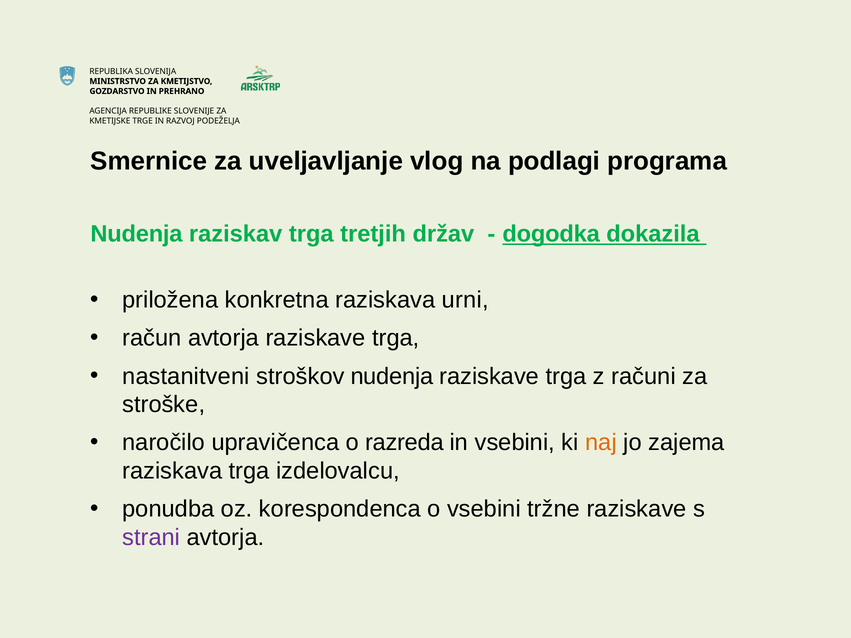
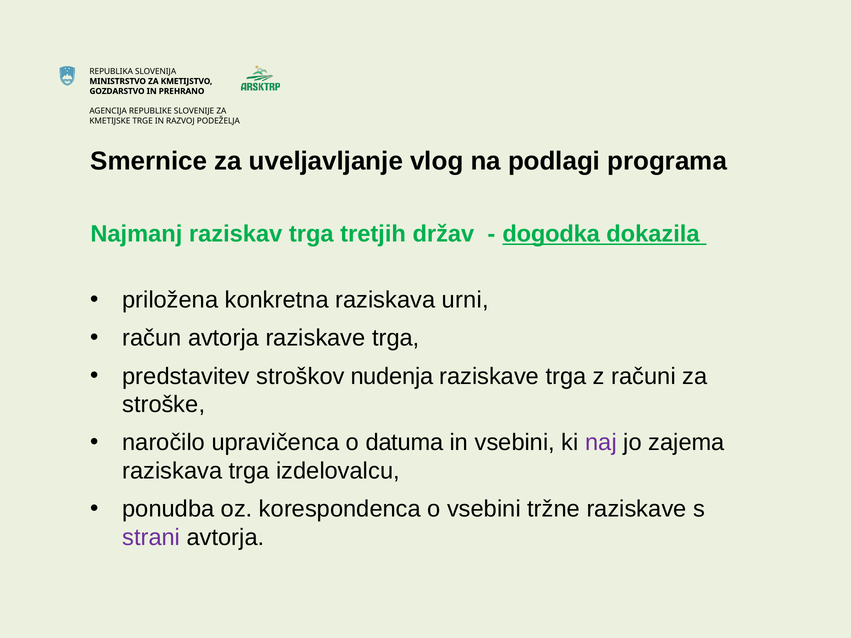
Nudenja at (136, 234): Nudenja -> Najmanj
nastanitveni: nastanitveni -> predstavitev
razreda: razreda -> datuma
naj colour: orange -> purple
